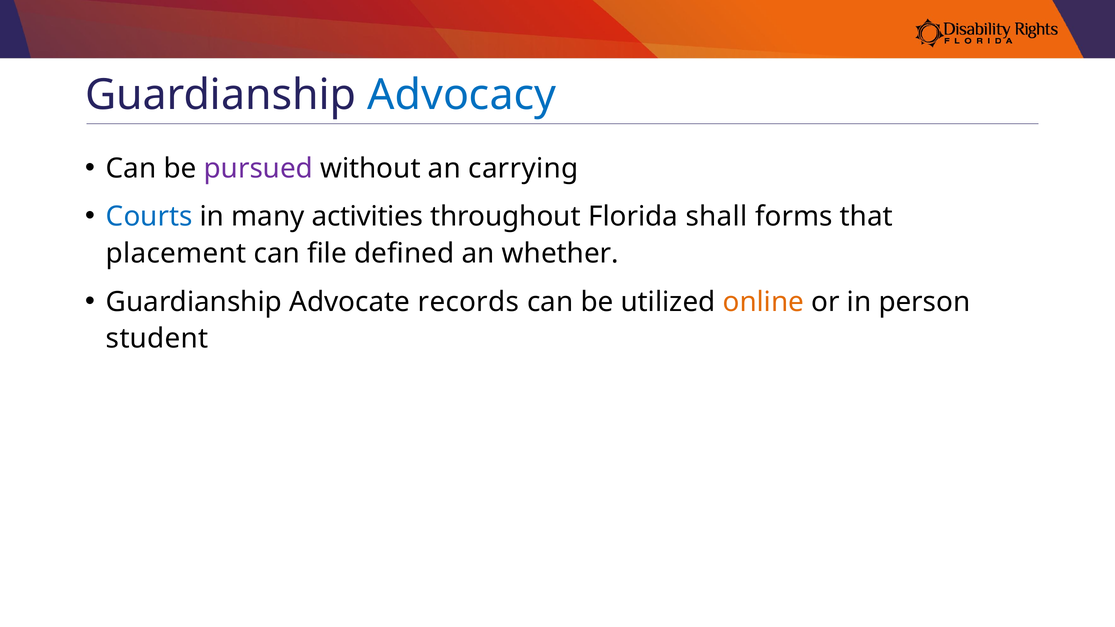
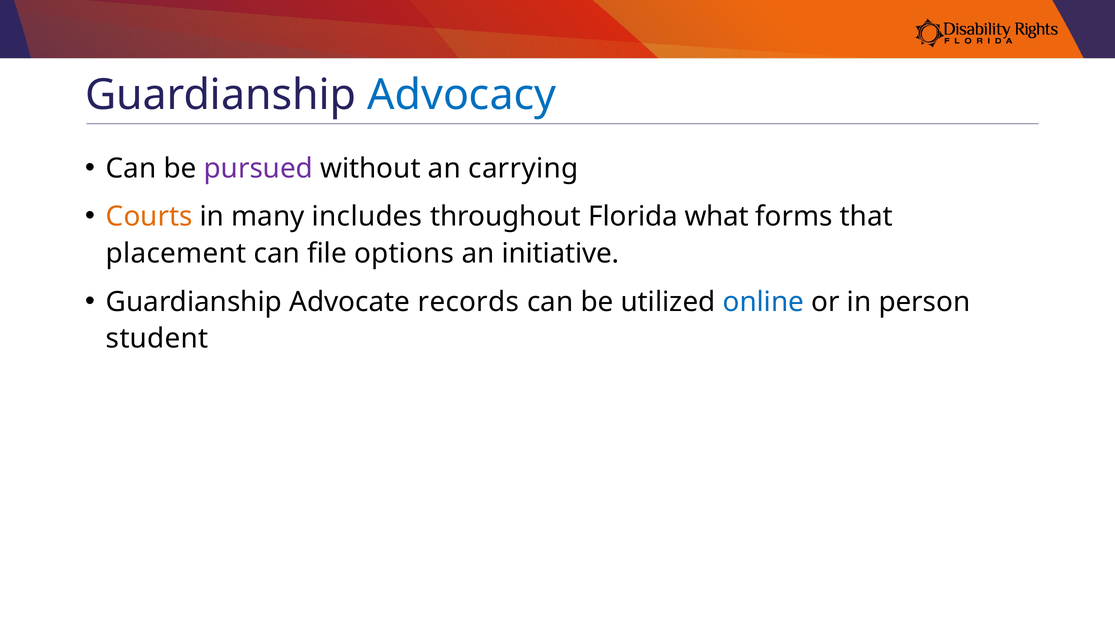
Courts colour: blue -> orange
activities: activities -> includes
shall: shall -> what
defined: defined -> options
whether: whether -> initiative
online colour: orange -> blue
